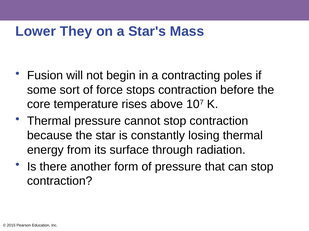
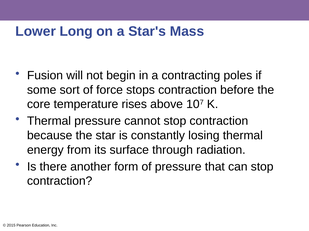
They: They -> Long
